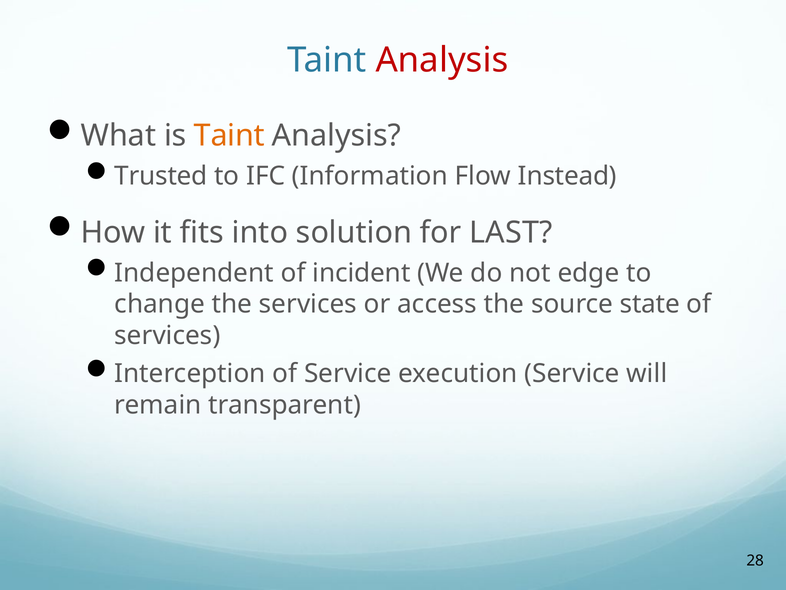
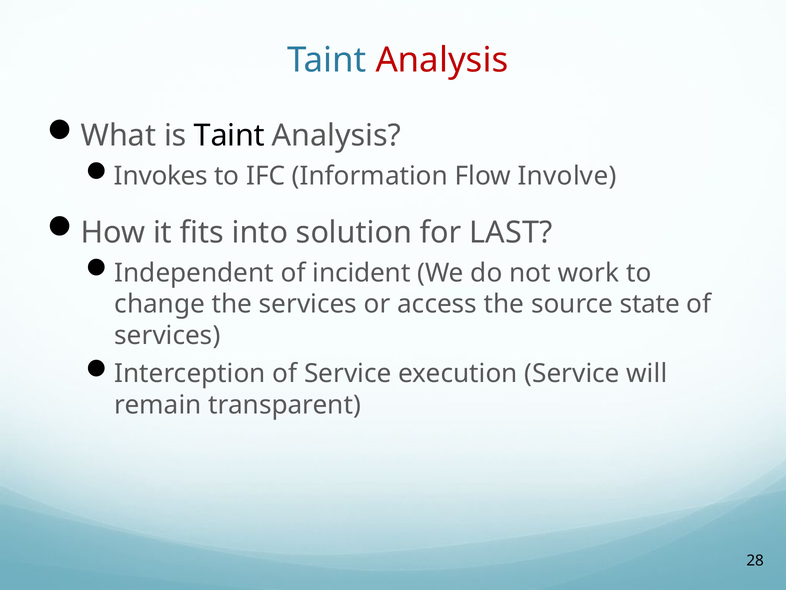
Taint at (229, 136) colour: orange -> black
Trusted: Trusted -> Invokes
Instead: Instead -> Involve
edge: edge -> work
